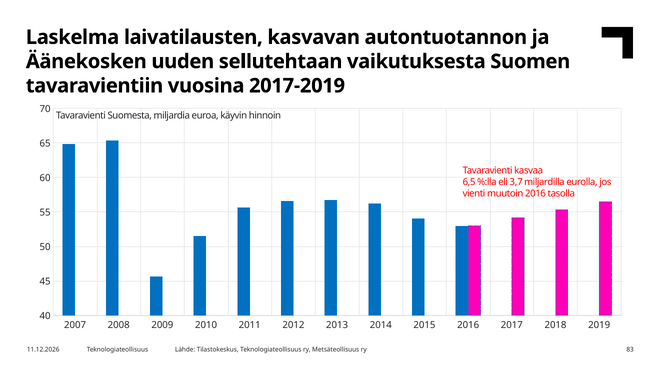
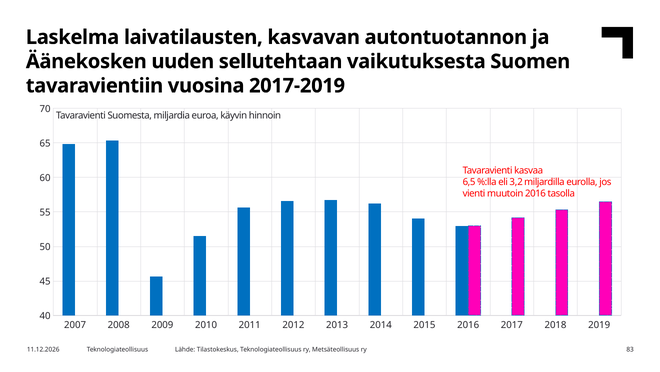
3,7: 3,7 -> 3,2
